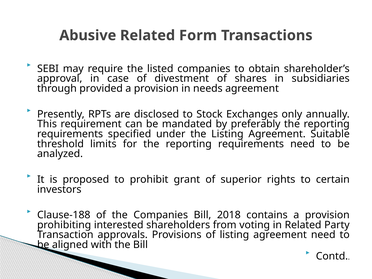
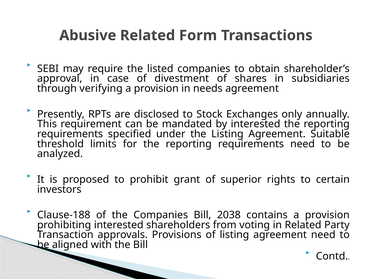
provided: provided -> verifying
by preferably: preferably -> interested
2018: 2018 -> 2038
